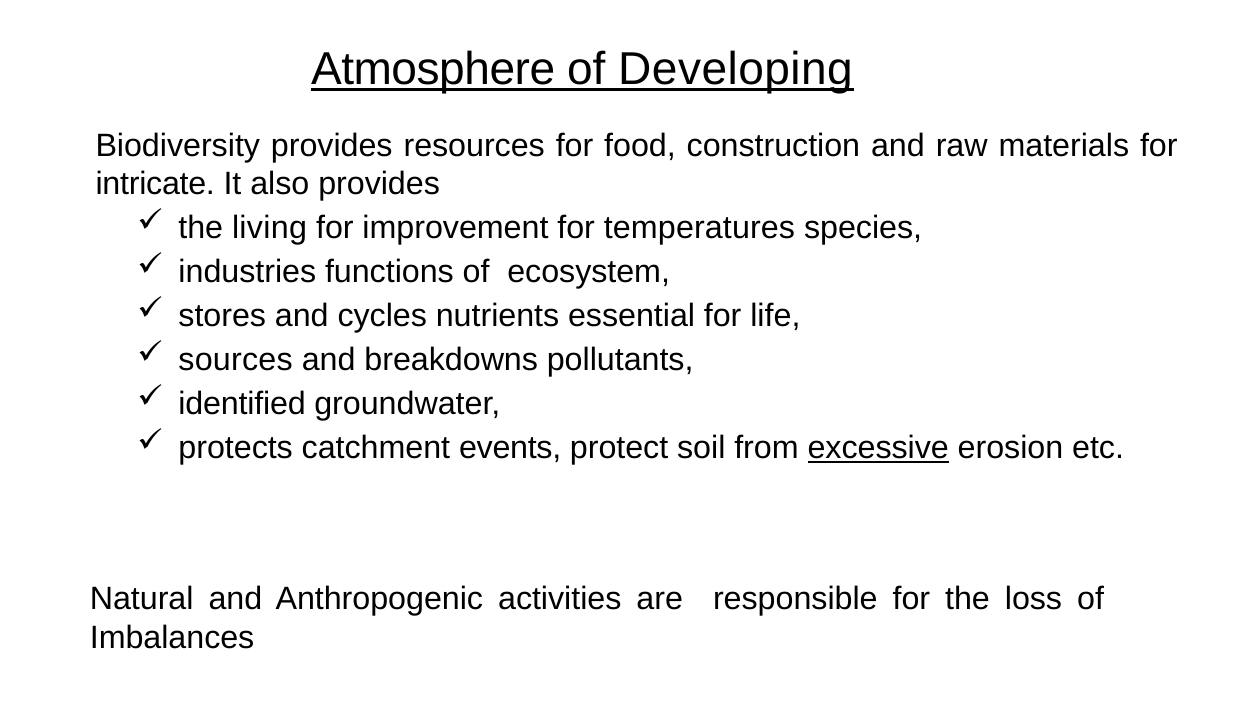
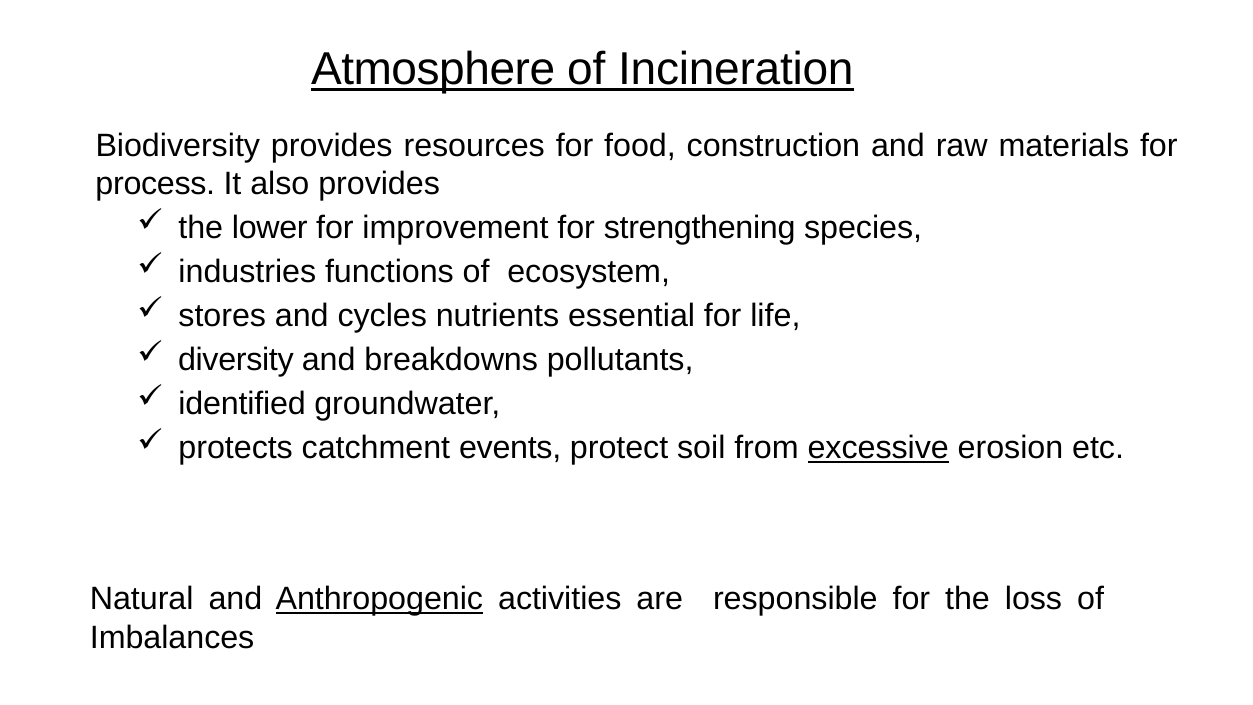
Developing: Developing -> Incineration
intricate: intricate -> process
living: living -> lower
temperatures: temperatures -> strengthening
sources: sources -> diversity
Anthropogenic underline: none -> present
